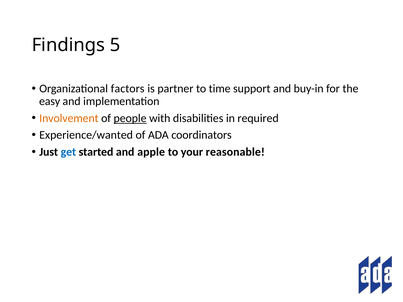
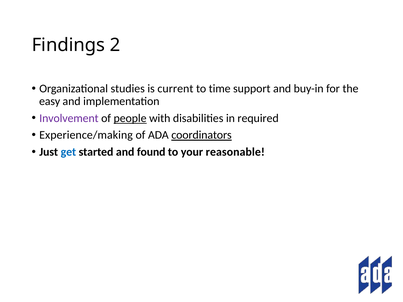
5: 5 -> 2
factors: factors -> studies
partner: partner -> current
Involvement colour: orange -> purple
Experience/wanted: Experience/wanted -> Experience/making
coordinators underline: none -> present
apple: apple -> found
